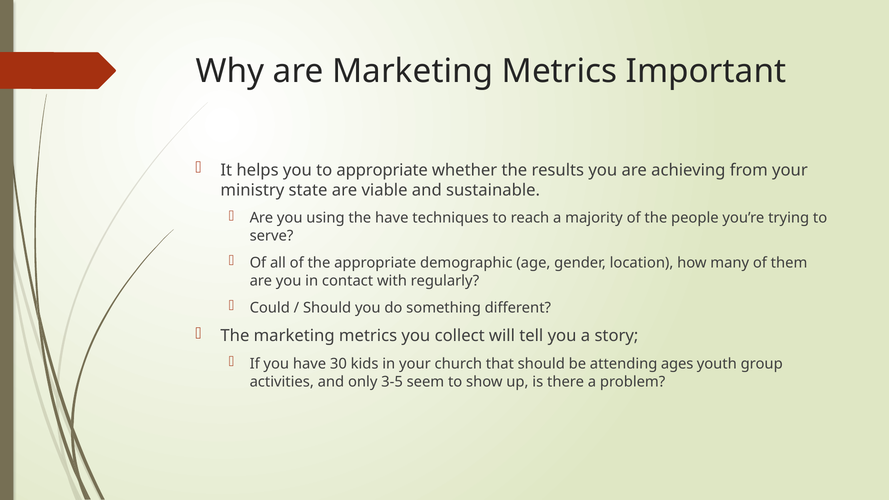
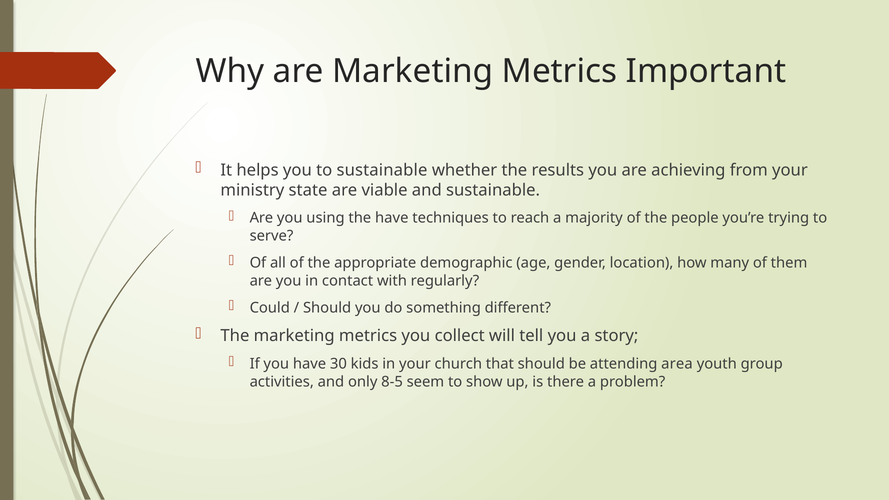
to appropriate: appropriate -> sustainable
ages: ages -> area
3-5: 3-5 -> 8-5
